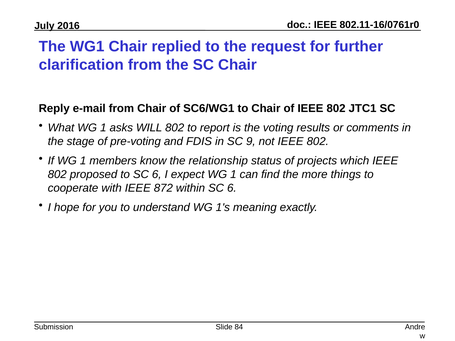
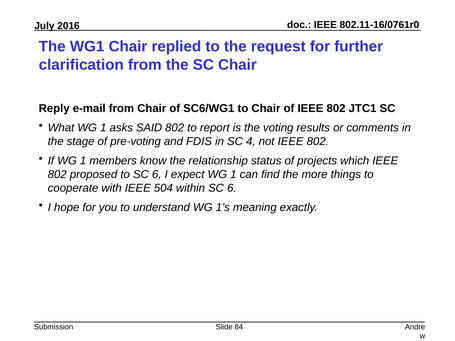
WILL: WILL -> SAID
9: 9 -> 4
872: 872 -> 504
